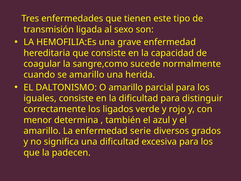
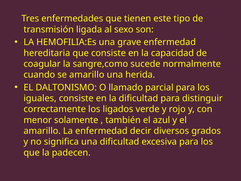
O amarillo: amarillo -> llamado
determina: determina -> solamente
serie: serie -> decir
